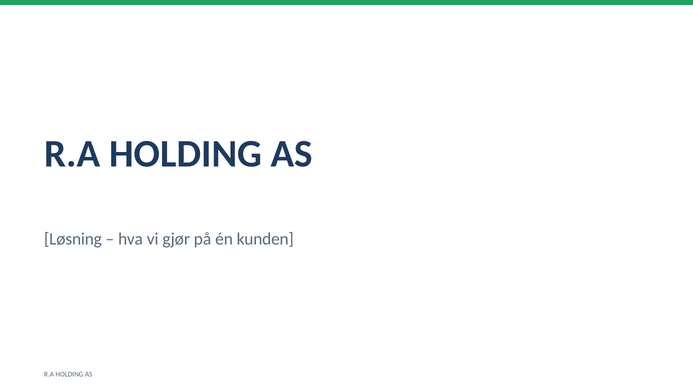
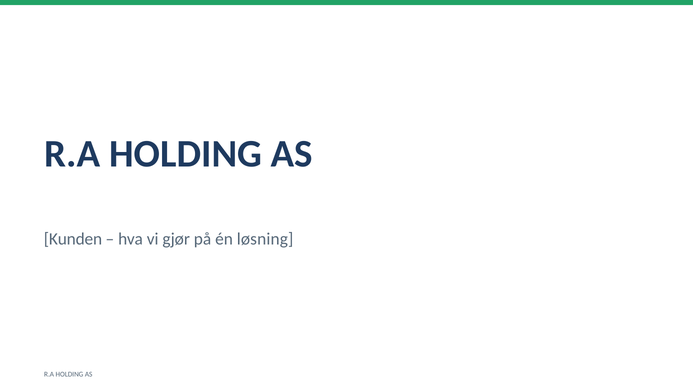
Løsning: Løsning -> Kunden
kunden: kunden -> løsning
